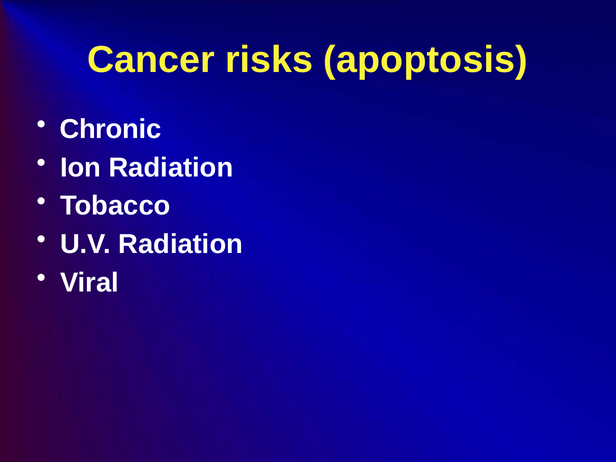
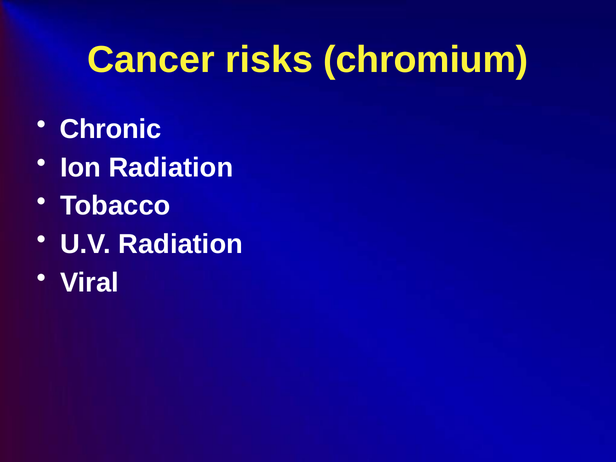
apoptosis: apoptosis -> chromium
